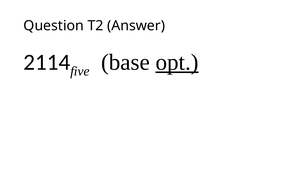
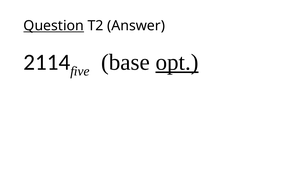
Question underline: none -> present
